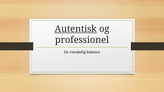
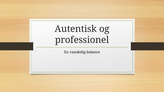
Autentisk underline: present -> none
